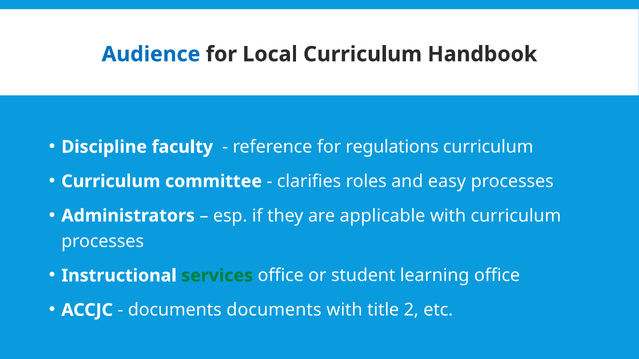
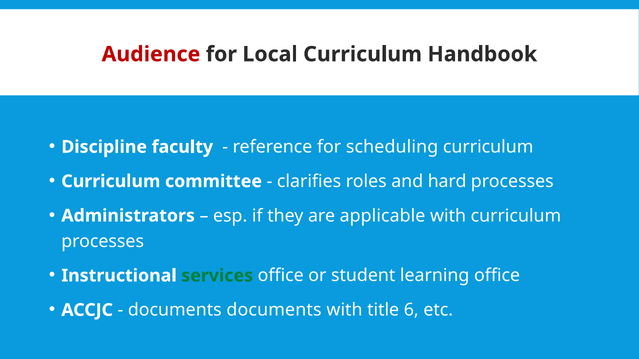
Audience colour: blue -> red
regulations: regulations -> scheduling
easy: easy -> hard
2: 2 -> 6
